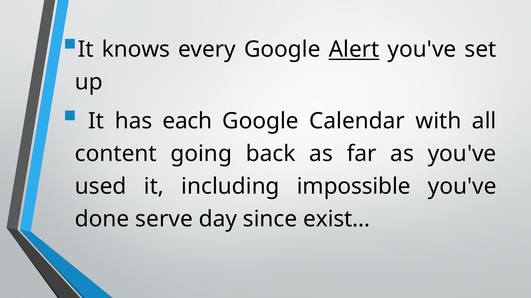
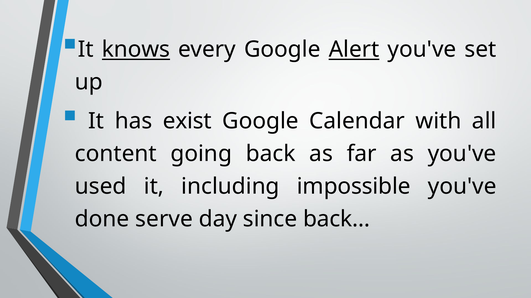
knows underline: none -> present
each: each -> exist
exist…: exist… -> back…
